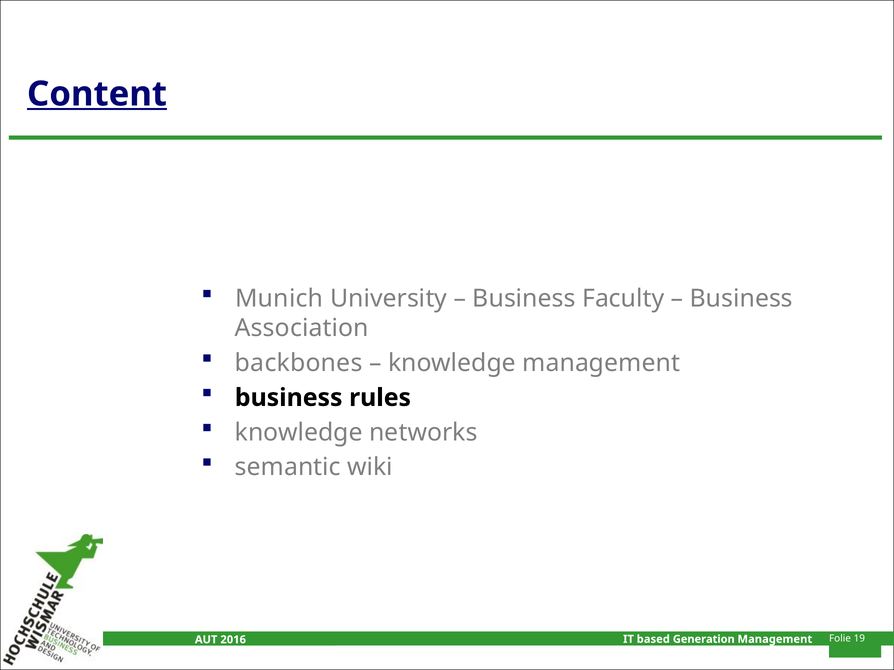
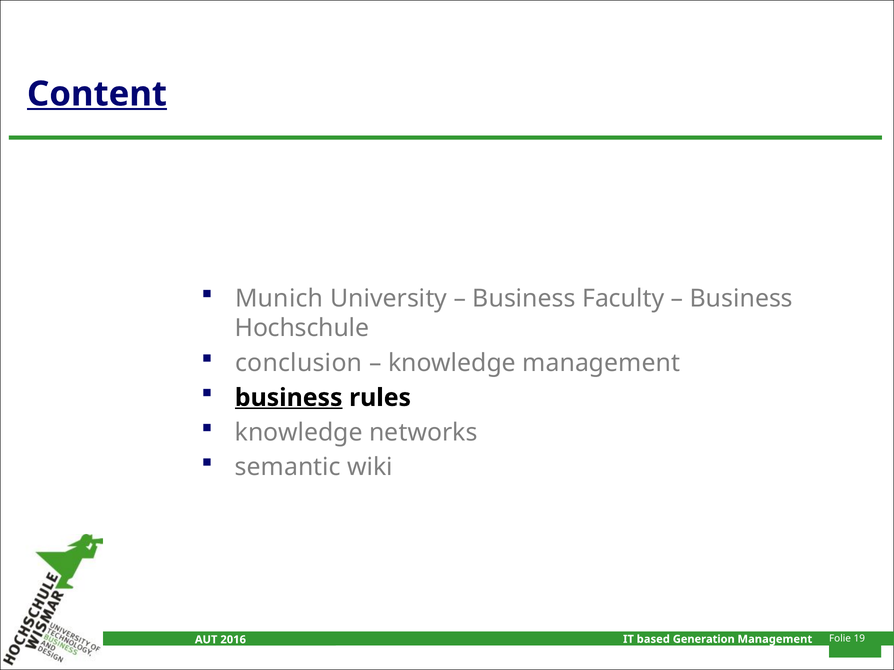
Association: Association -> Hochschule
backbones: backbones -> conclusion
business at (289, 398) underline: none -> present
